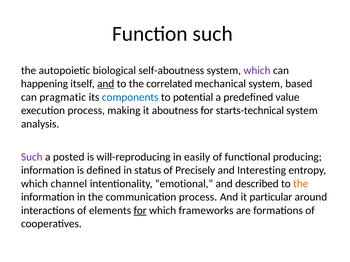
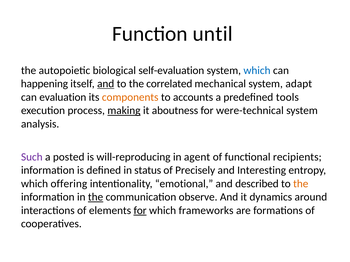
Function such: such -> until
self-aboutness: self-aboutness -> self-evaluation
which at (257, 70) colour: purple -> blue
based: based -> adapt
pragmatic: pragmatic -> evaluation
components colour: blue -> orange
potential: potential -> accounts
value: value -> tools
making underline: none -> present
starts-technical: starts-technical -> were-technical
easily: easily -> agent
producing: producing -> recipients
channel: channel -> offering
the at (96, 197) underline: none -> present
communication process: process -> observe
particular: particular -> dynamics
